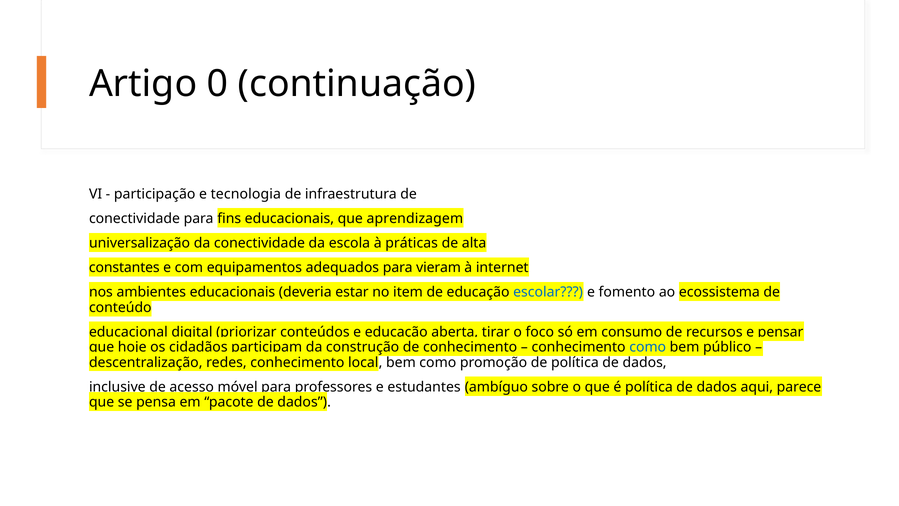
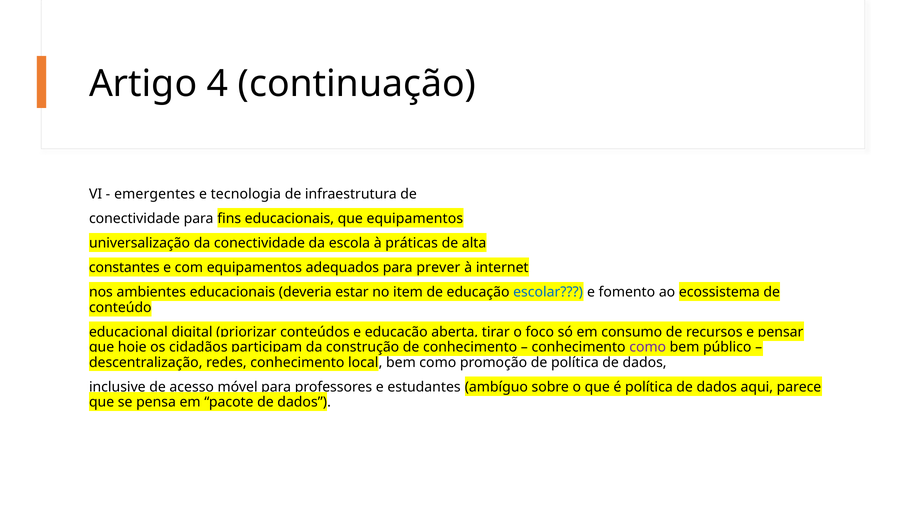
0: 0 -> 4
participação: participação -> emergentes
que aprendizagem: aprendizagem -> equipamentos
vieram: vieram -> prever
como at (648, 347) colour: blue -> purple
